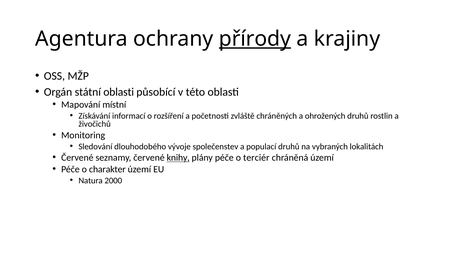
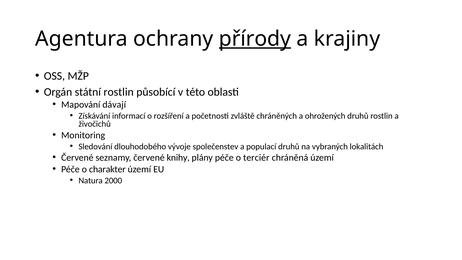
státní oblasti: oblasti -> rostlin
místní: místní -> dávají
knihy underline: present -> none
